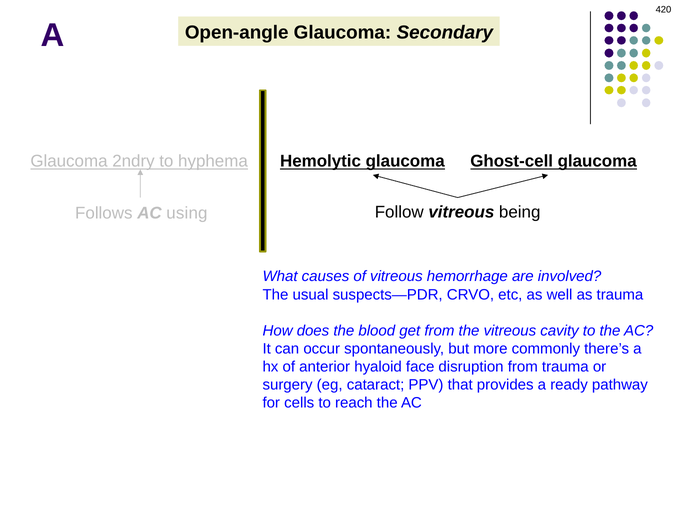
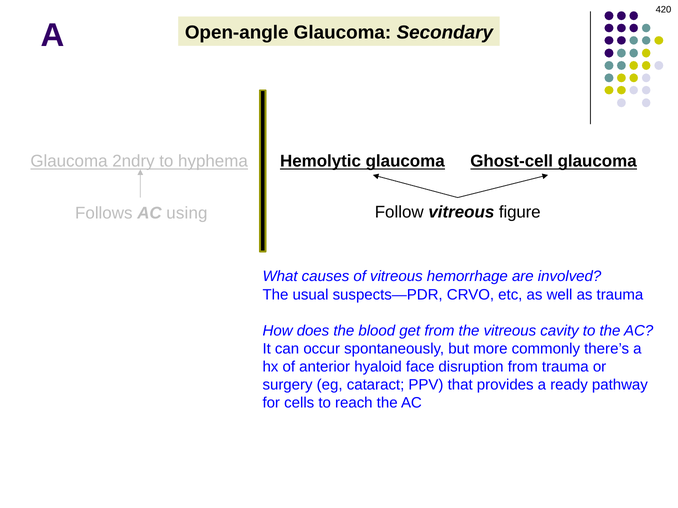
being: being -> figure
